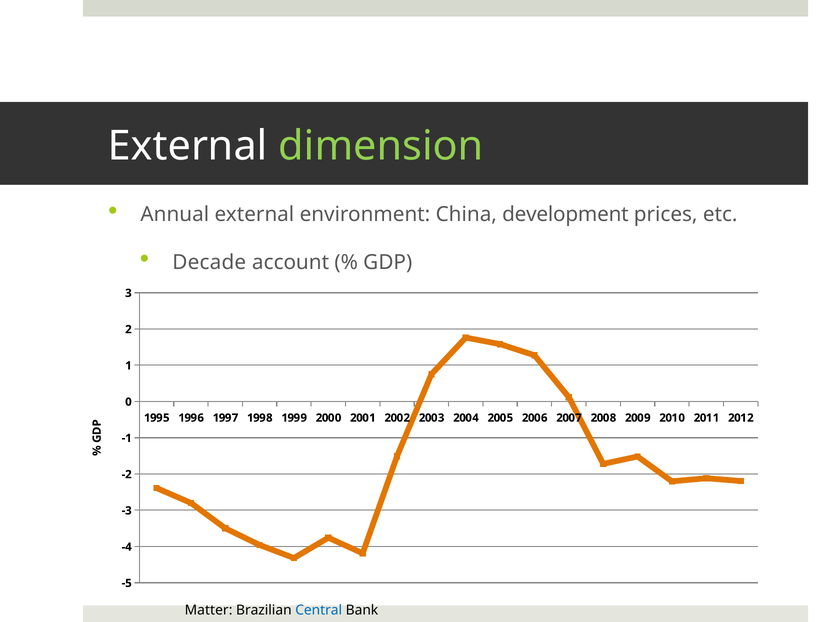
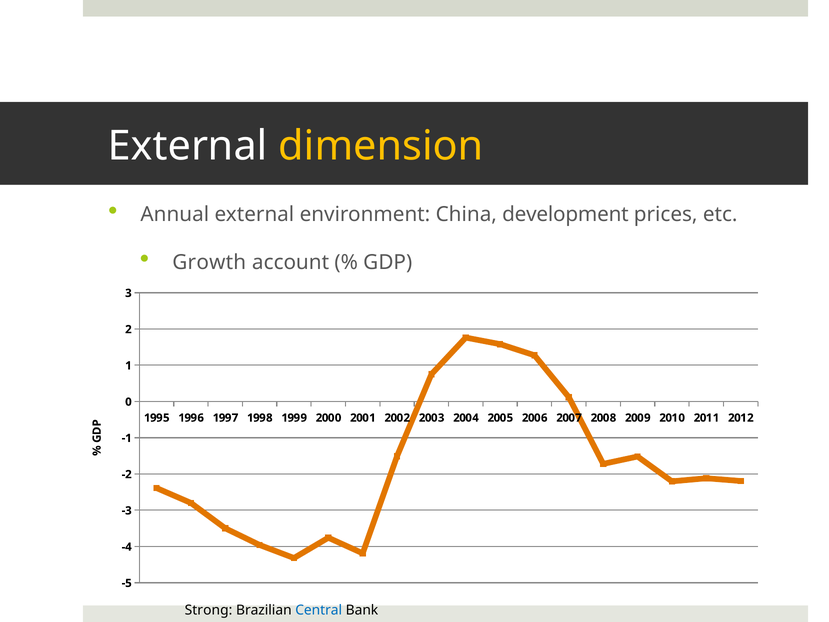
dimension colour: light green -> yellow
Decade: Decade -> Growth
Matter: Matter -> Strong
